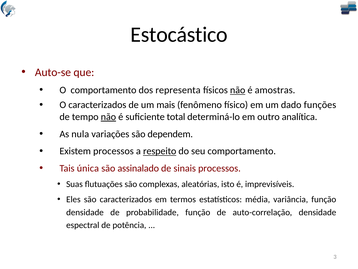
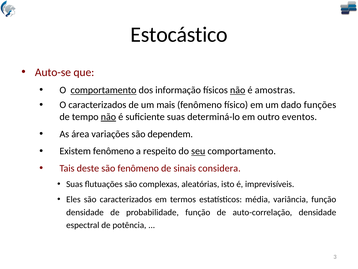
comportamento at (104, 90) underline: none -> present
representa: representa -> informação
suficiente total: total -> suas
analítica: analítica -> eventos
nula: nula -> área
Existem processos: processos -> fenômeno
respeito underline: present -> none
seu underline: none -> present
única: única -> deste
são assinalado: assinalado -> fenômeno
sinais processos: processos -> considera
